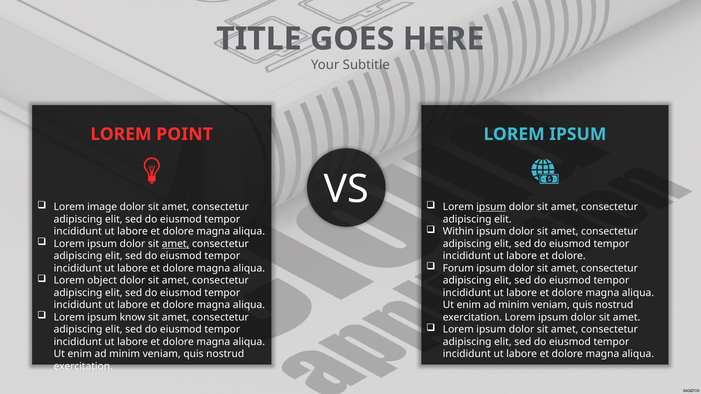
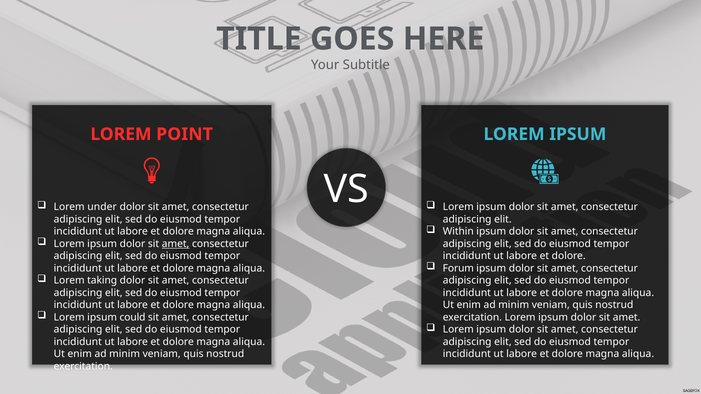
image: image -> under
ipsum at (491, 207) underline: present -> none
object: object -> taking
know: know -> could
